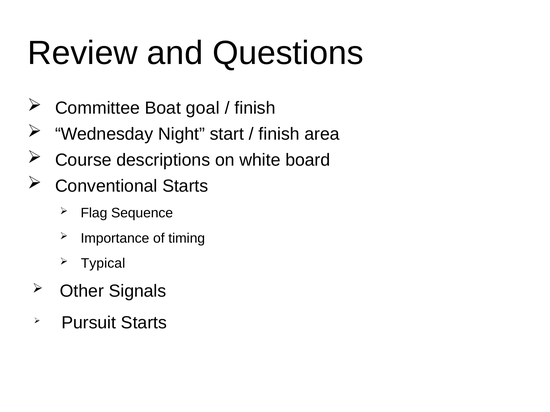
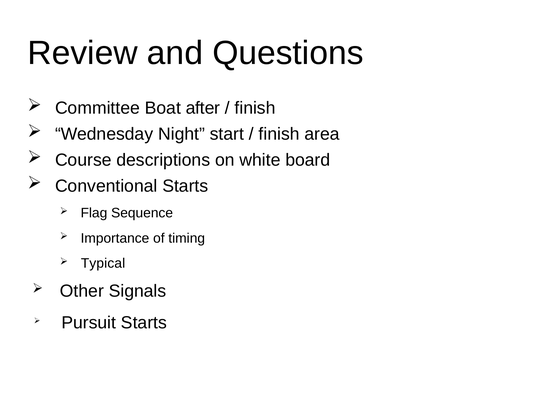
goal: goal -> after
